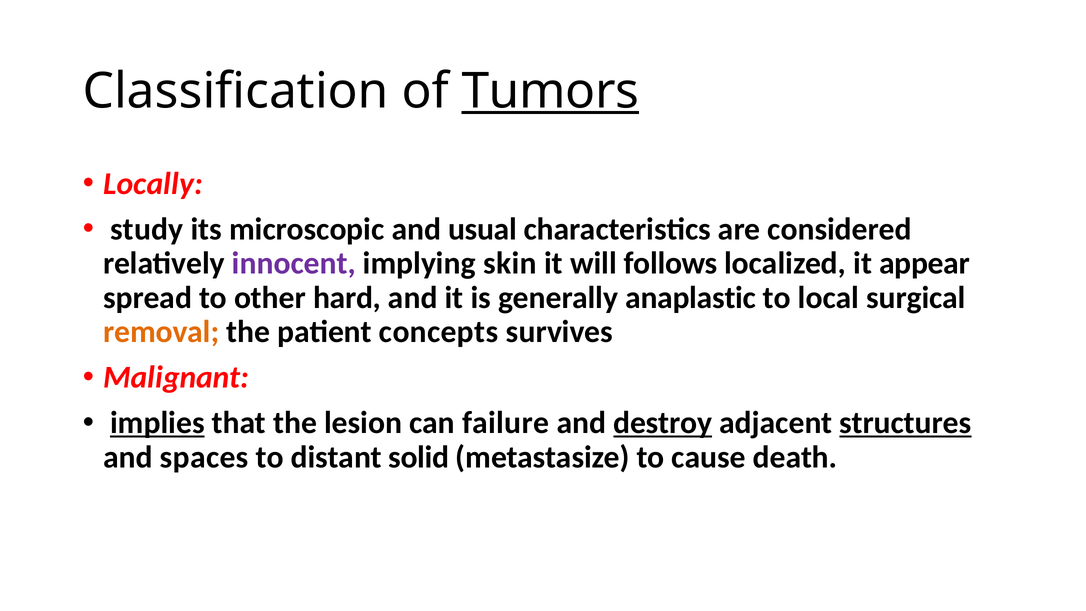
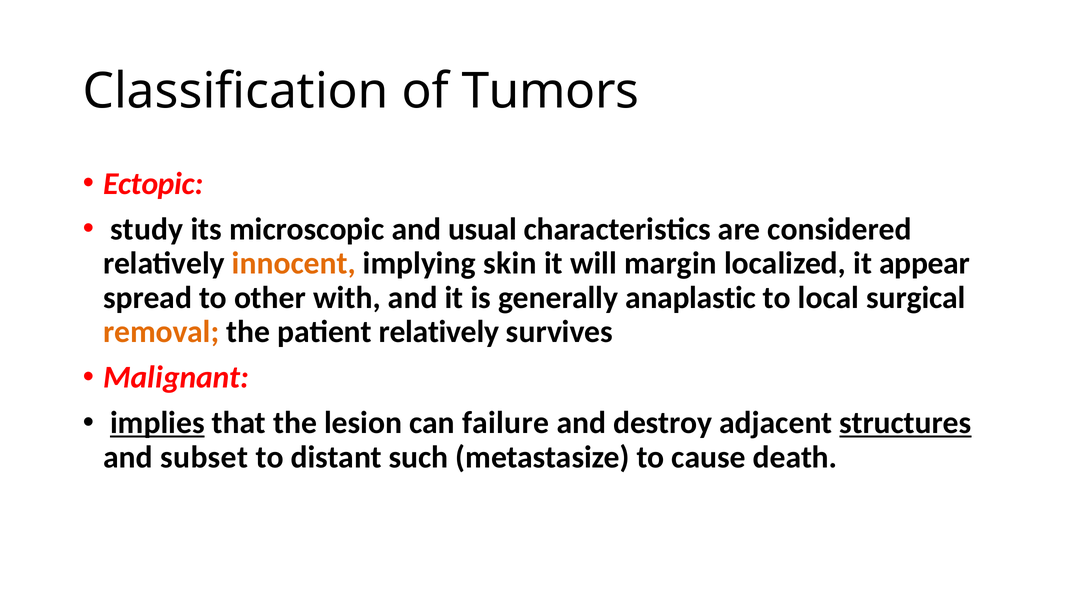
Tumors underline: present -> none
Locally: Locally -> Ectopic
innocent colour: purple -> orange
follows: follows -> margin
hard: hard -> with
patient concepts: concepts -> relatively
destroy underline: present -> none
spaces: spaces -> subset
solid: solid -> such
